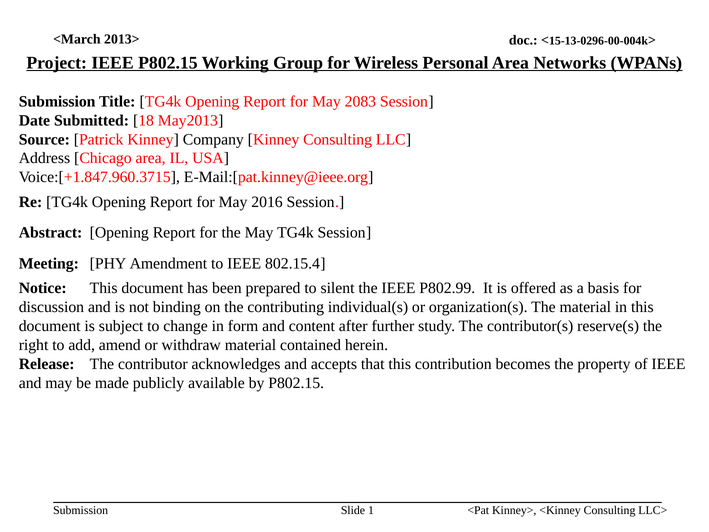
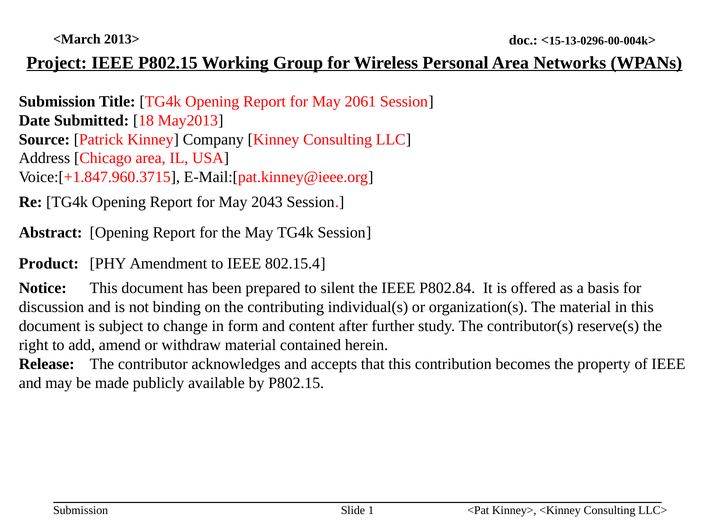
2083: 2083 -> 2061
2016: 2016 -> 2043
Meeting: Meeting -> Product
P802.99: P802.99 -> P802.84
